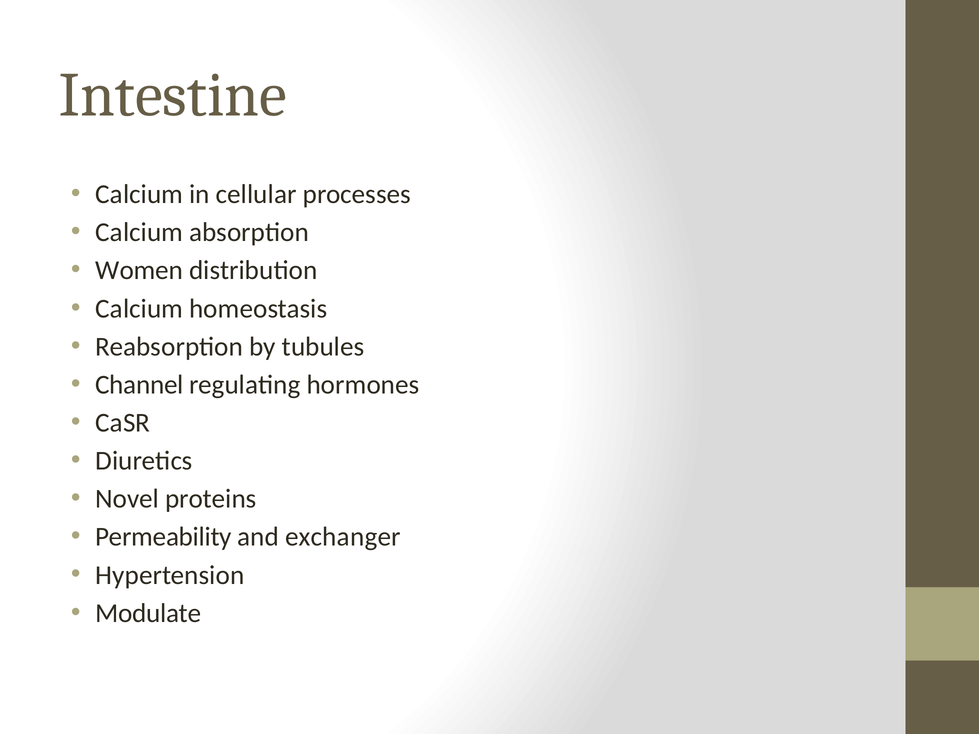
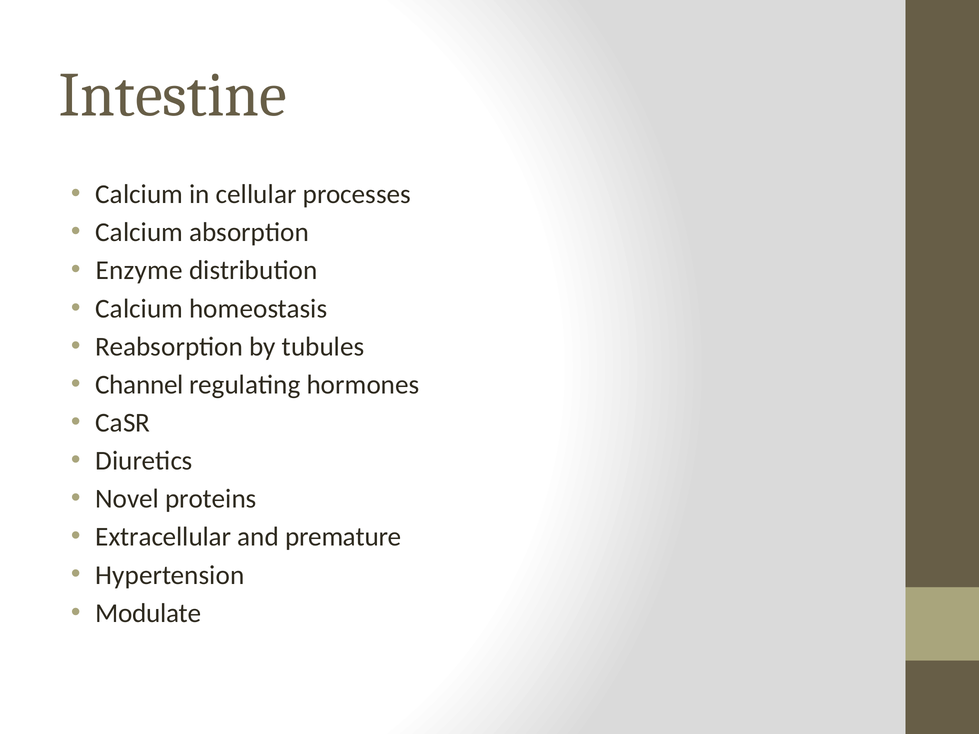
Women: Women -> Enzyme
Permeability: Permeability -> Extracellular
exchanger: exchanger -> premature
